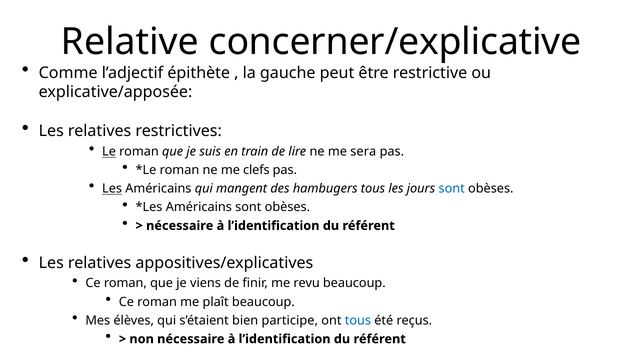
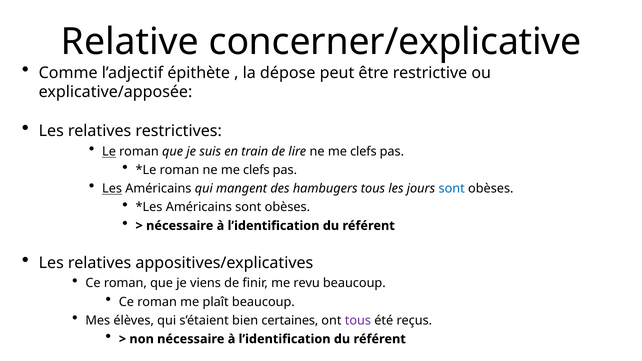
gauche: gauche -> dépose
lire ne me sera: sera -> clefs
participe: participe -> certaines
tous at (358, 321) colour: blue -> purple
